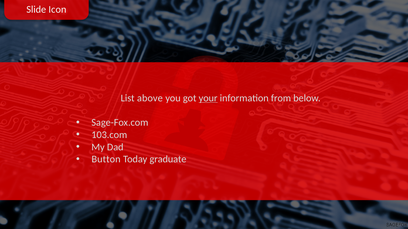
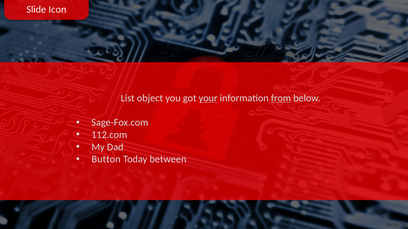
above: above -> object
from underline: none -> present
103.com: 103.com -> 112.com
graduate: graduate -> between
